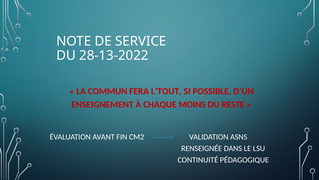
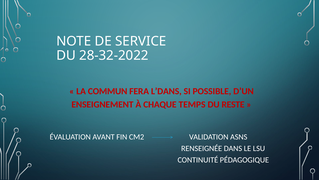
28-13-2022: 28-13-2022 -> 28-32-2022
L’TOUT: L’TOUT -> L’DANS
MOINS: MOINS -> TEMPS
